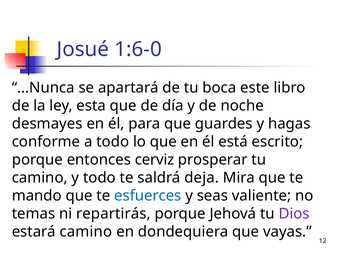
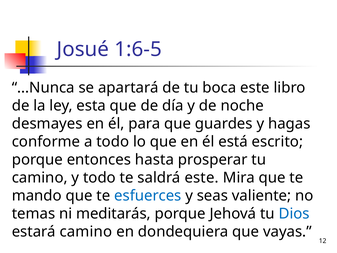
1:6-0: 1:6-0 -> 1:6-5
cerviz: cerviz -> hasta
saldrá deja: deja -> este
repartirás: repartirás -> meditarás
Dios colour: purple -> blue
